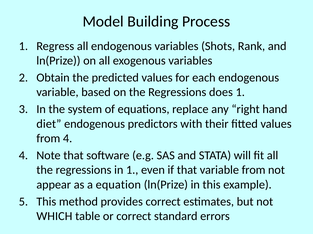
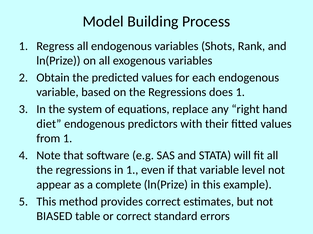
from 4: 4 -> 1
variable from: from -> level
equation: equation -> complete
WHICH: WHICH -> BIASED
